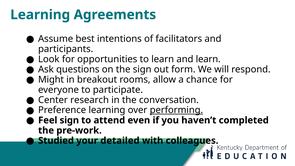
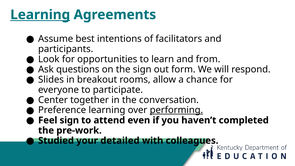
Learning at (40, 15) underline: none -> present
and learn: learn -> from
Might: Might -> Slides
research: research -> together
